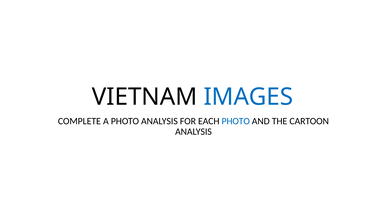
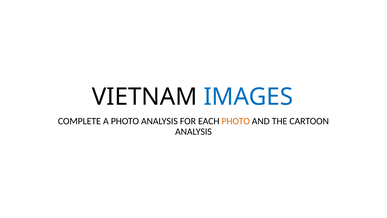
PHOTO at (236, 121) colour: blue -> orange
